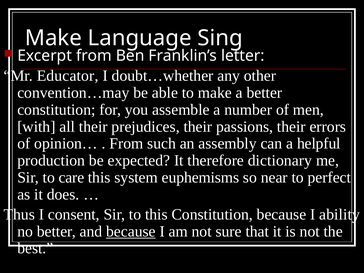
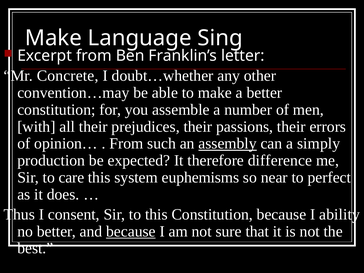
Educator: Educator -> Concrete
assembly underline: none -> present
helpful: helpful -> simply
dictionary: dictionary -> difference
